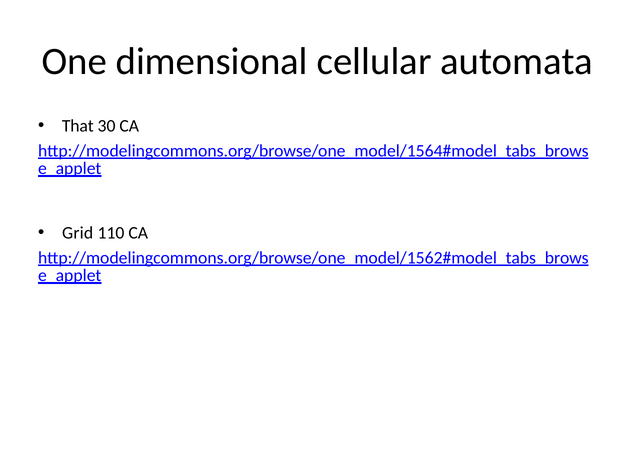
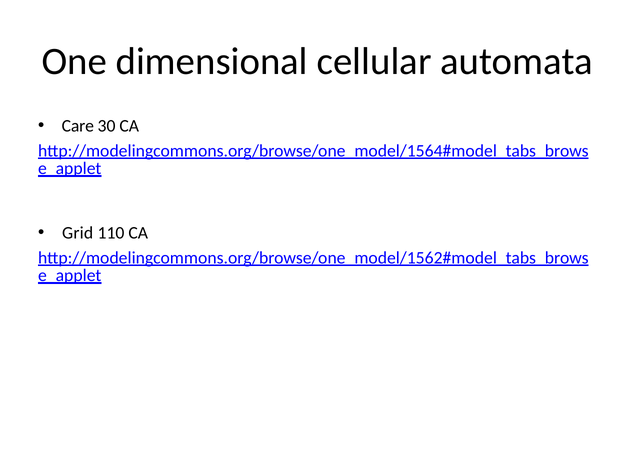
That: That -> Care
